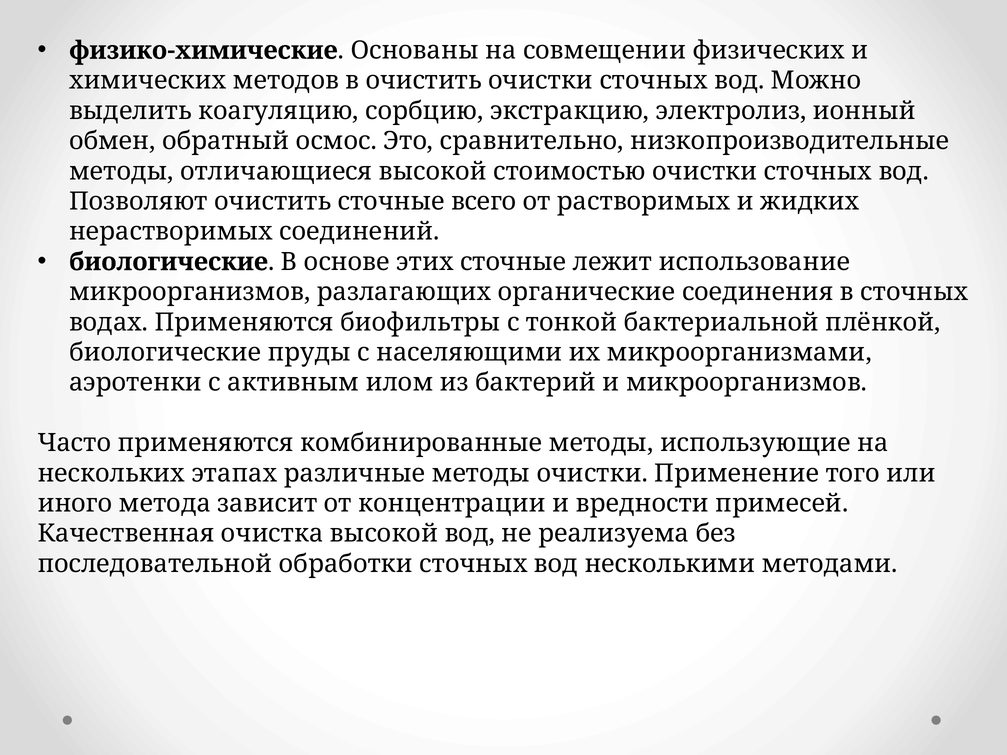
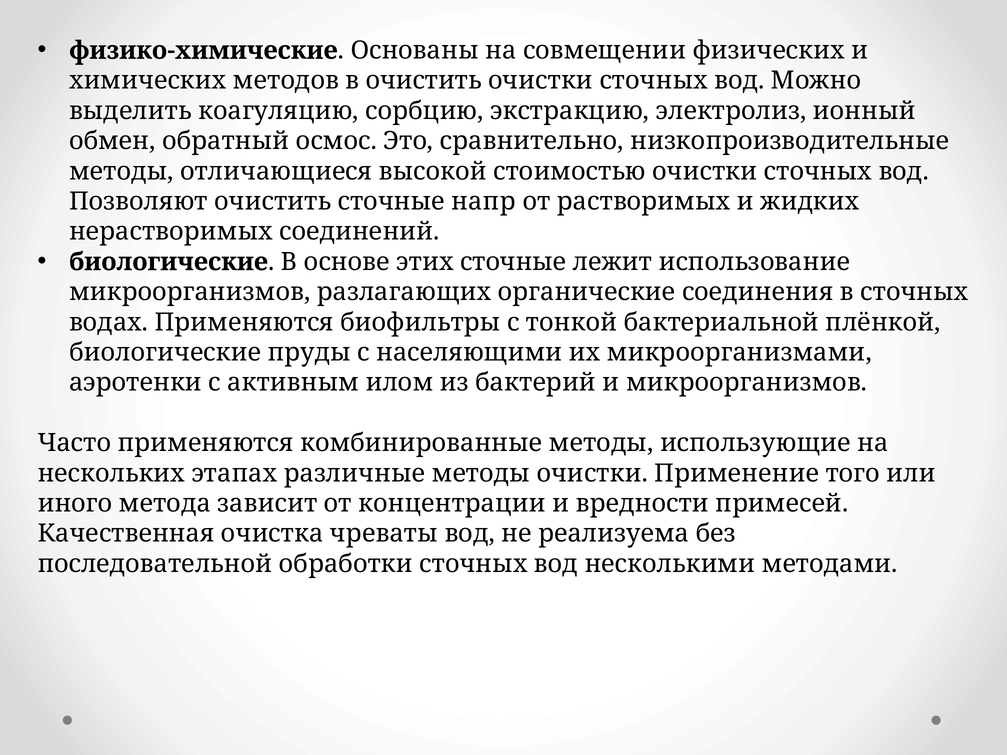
всего: всего -> напр
очистка высокой: высокой -> чреваты
